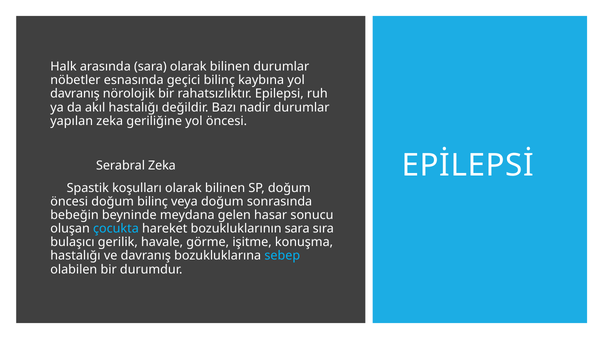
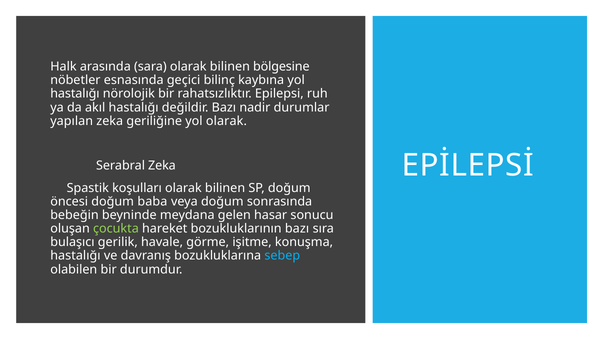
bilinen durumlar: durumlar -> bölgesine
davranış at (75, 94): davranış -> hastalığı
yol öncesi: öncesi -> olarak
doğum bilinç: bilinç -> baba
çocukta colour: light blue -> light green
bozukluklarının sara: sara -> bazı
